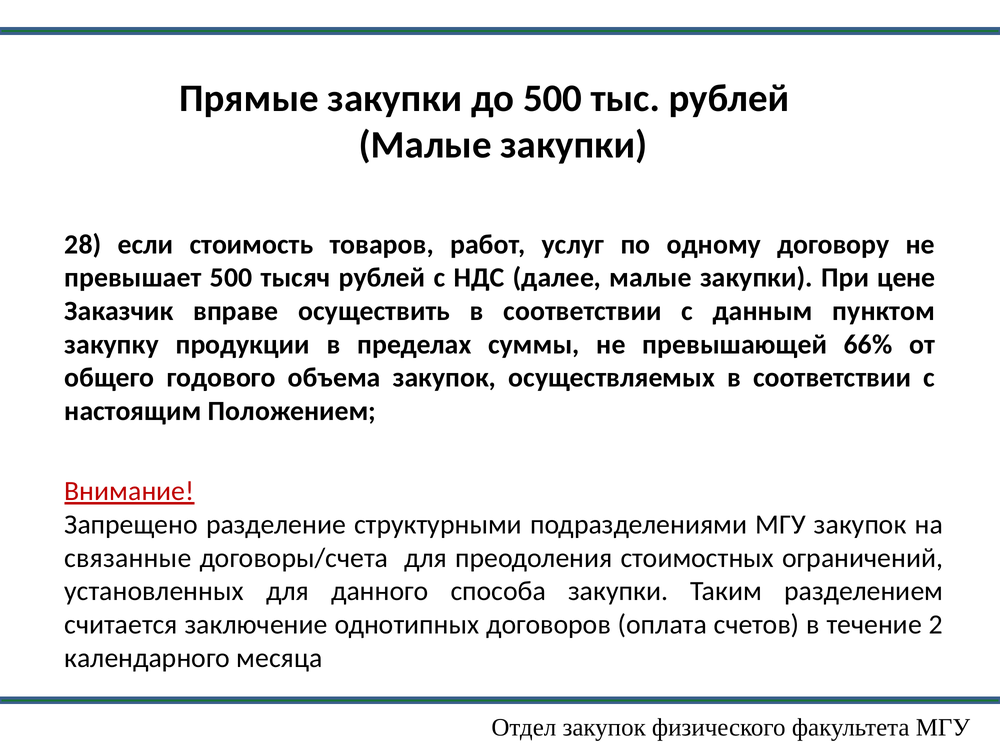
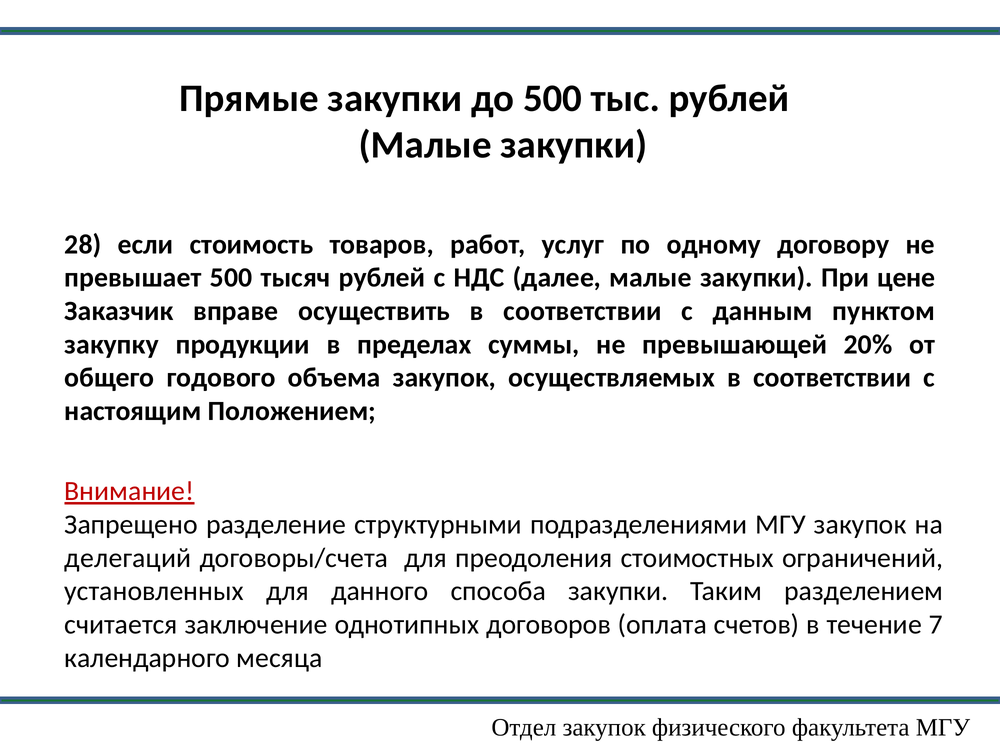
66%: 66% -> 20%
связанные: связанные -> делегаций
2: 2 -> 7
